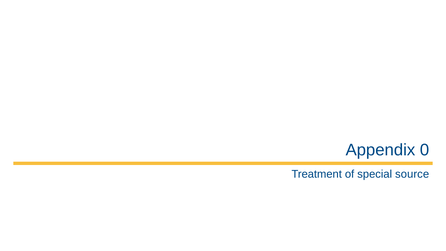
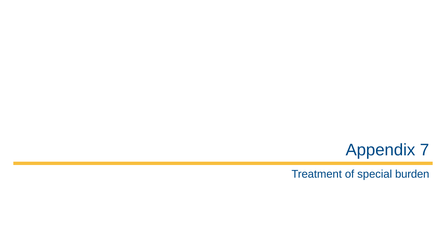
0: 0 -> 7
source: source -> burden
